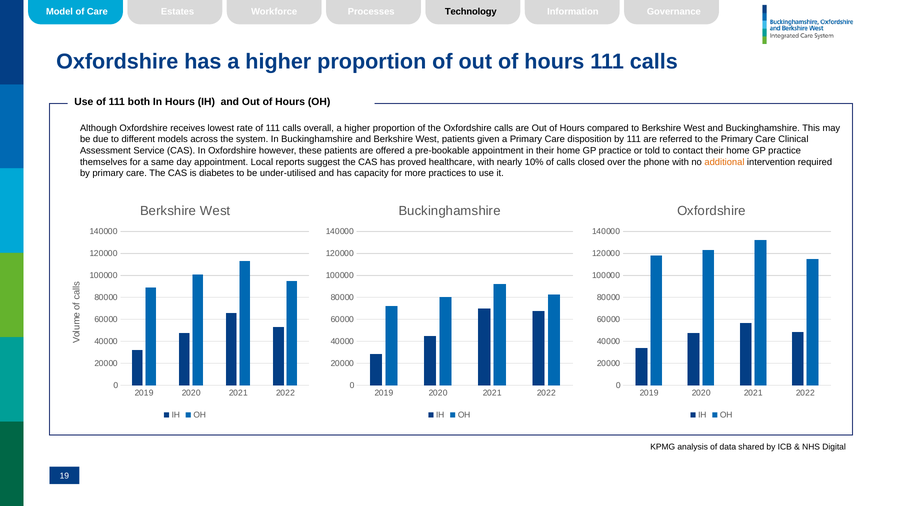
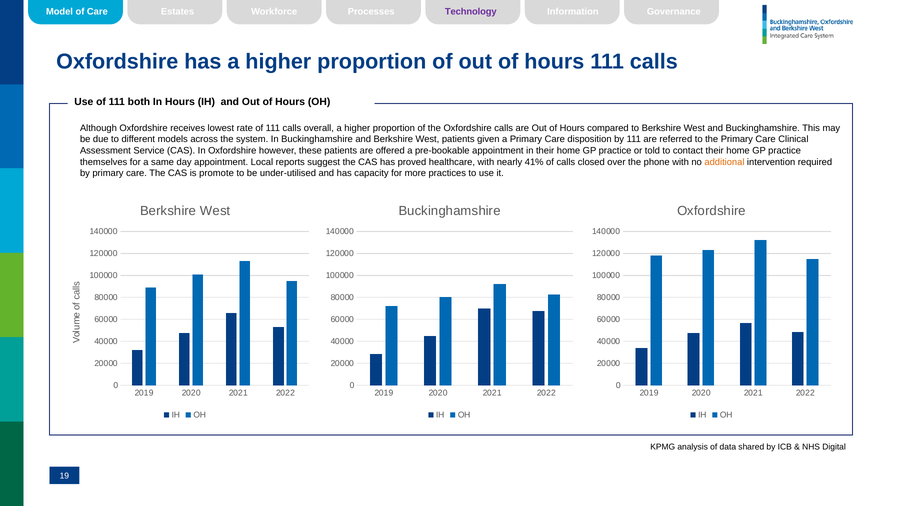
Technology colour: black -> purple
10%: 10% -> 41%
diabetes: diabetes -> promote
